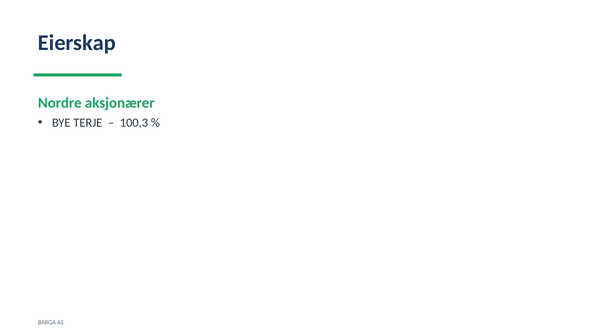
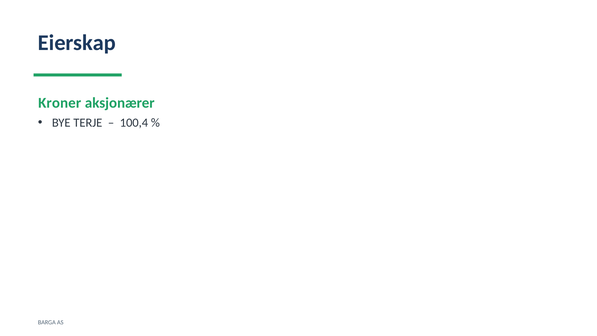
Nordre: Nordre -> Kroner
100,3: 100,3 -> 100,4
